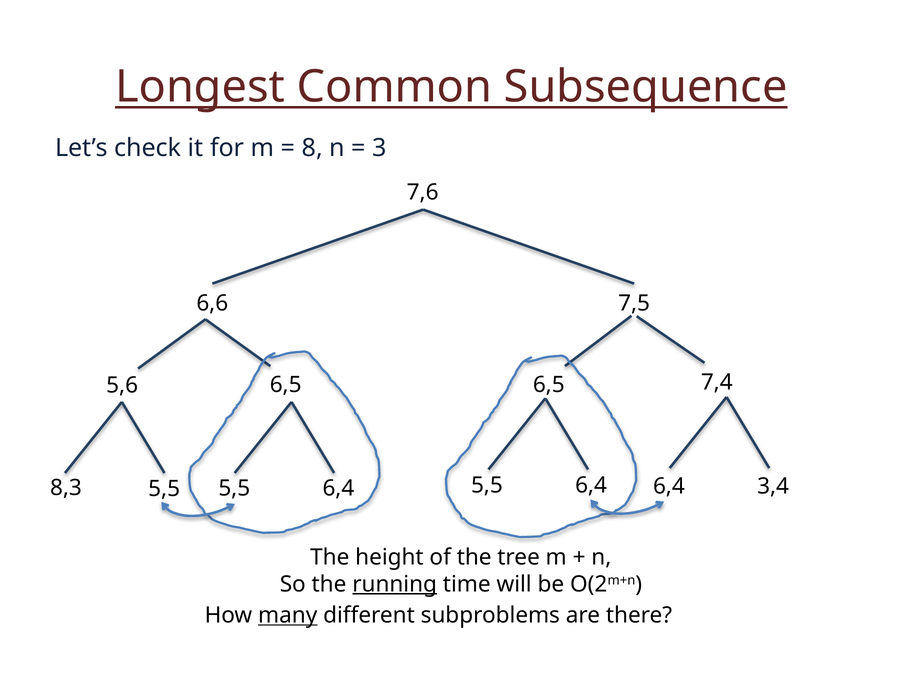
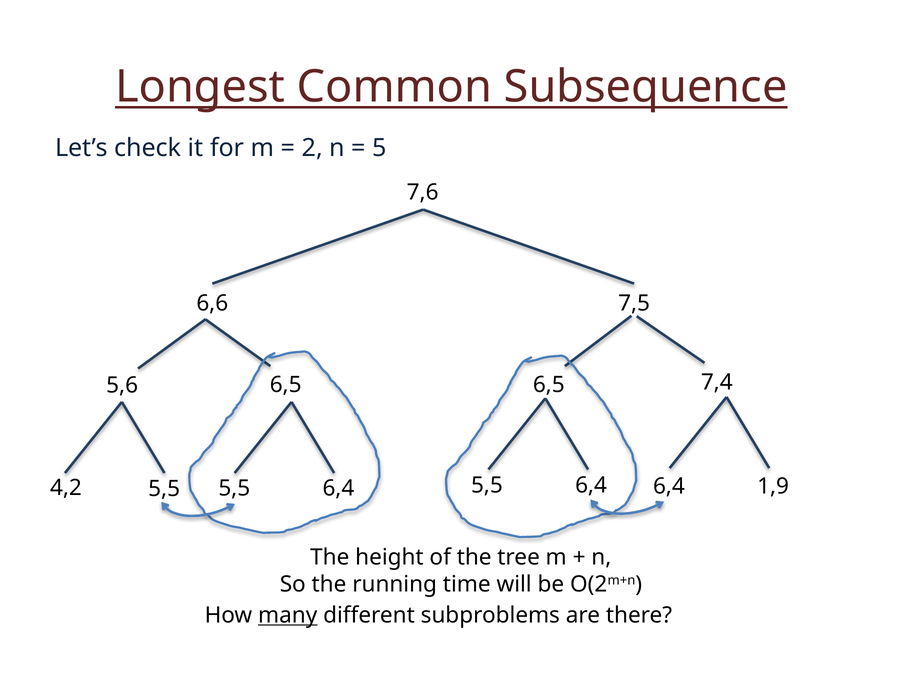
8: 8 -> 2
3: 3 -> 5
8,3: 8,3 -> 4,2
3,4: 3,4 -> 1,9
running underline: present -> none
